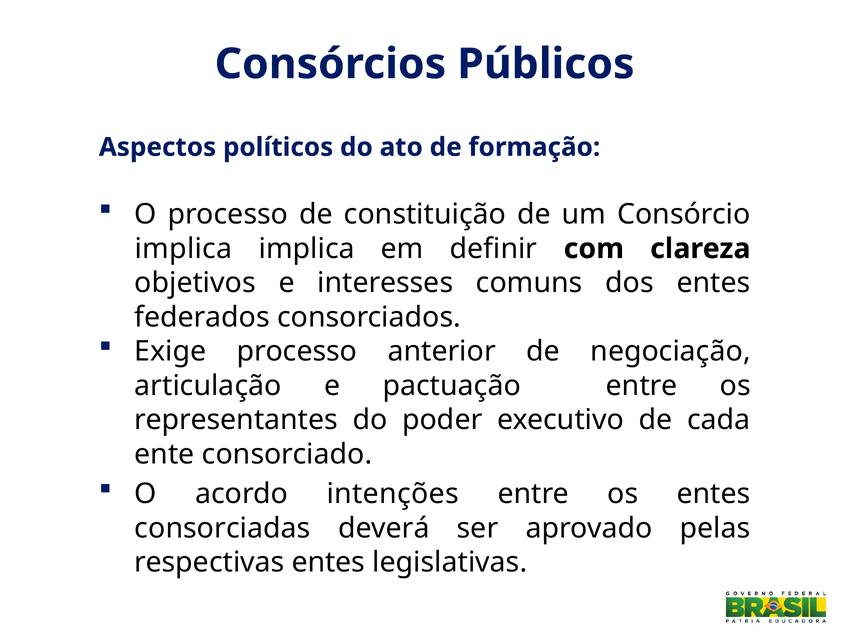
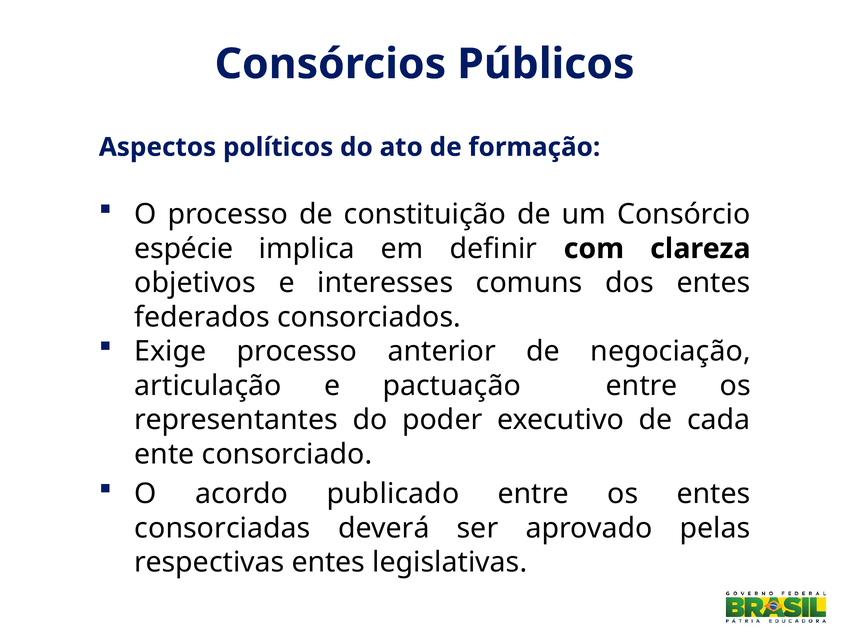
implica at (183, 249): implica -> espécie
intenções: intenções -> publicado
